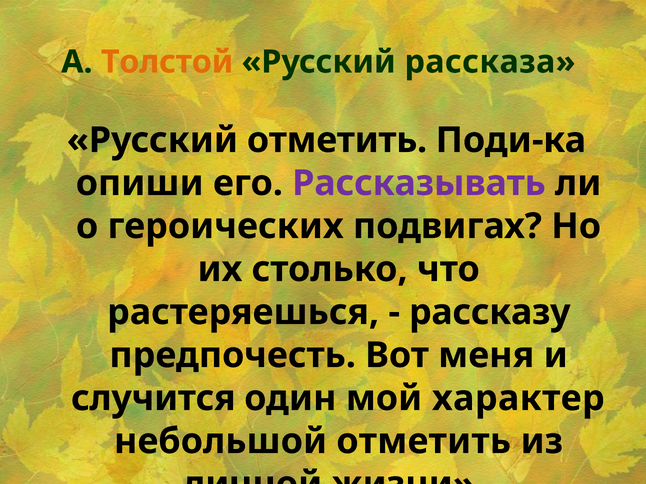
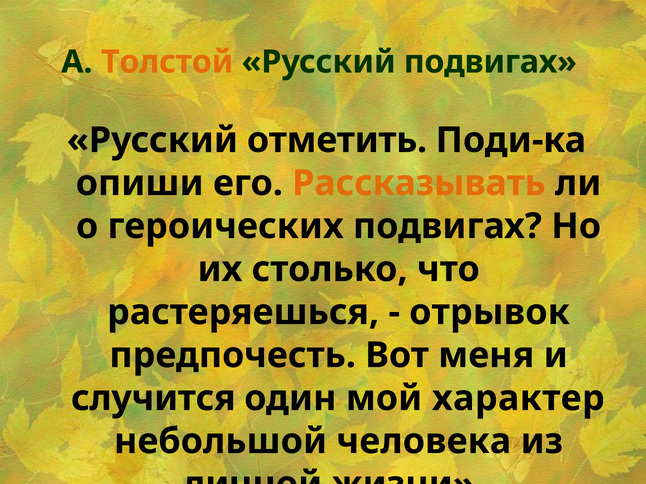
Русский рассказа: рассказа -> подвигах
Рассказывать colour: purple -> orange
рассказу: рассказу -> отрывок
небольшой отметить: отметить -> человека
